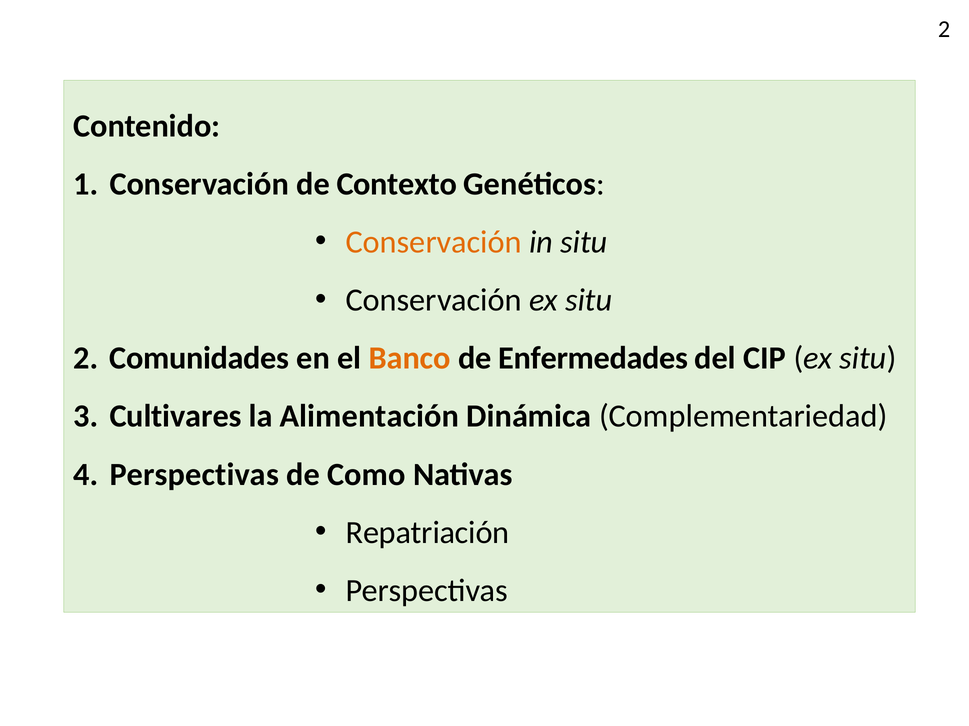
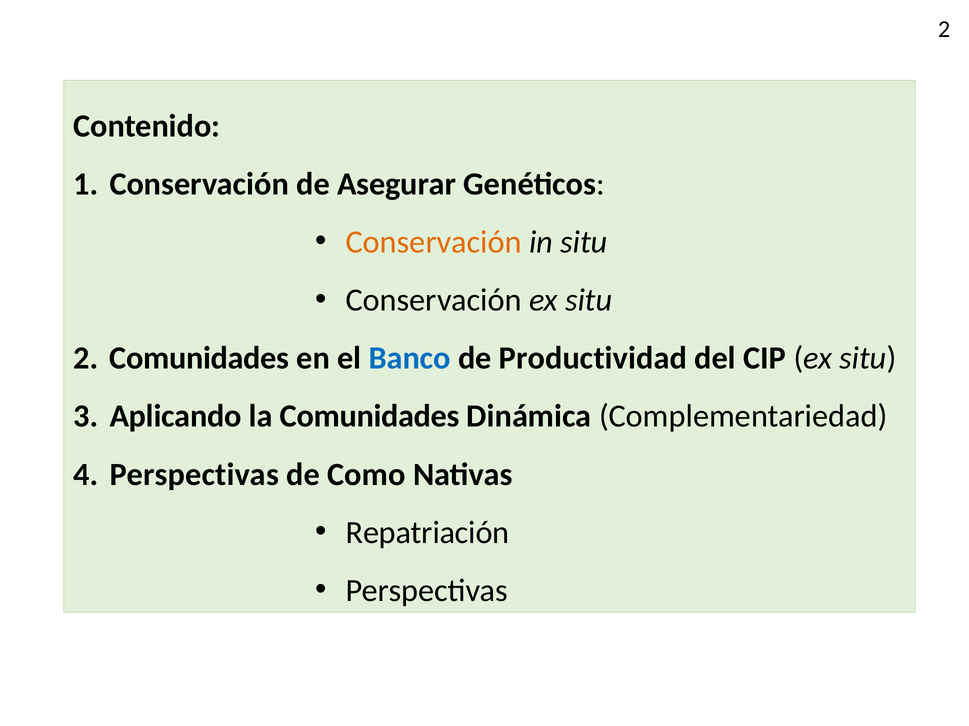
Contexto: Contexto -> Asegurar
Banco colour: orange -> blue
Enfermedades: Enfermedades -> Productividad
Cultivares: Cultivares -> Aplicando
la Alimentación: Alimentación -> Comunidades
